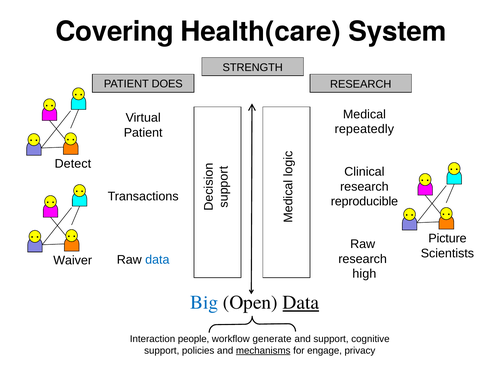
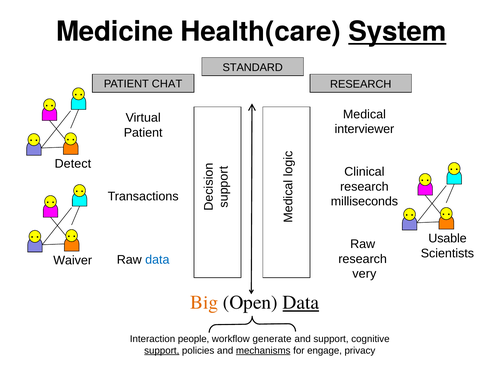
Covering: Covering -> Medicine
System underline: none -> present
STRENGTH: STRENGTH -> STANDARD
DOES: DOES -> CHAT
repeatedly: repeatedly -> interviewer
reproducible: reproducible -> milliseconds
Picture: Picture -> Usable
high: high -> very
Big colour: blue -> orange
support at (162, 351) underline: none -> present
